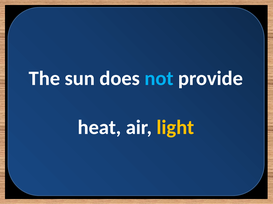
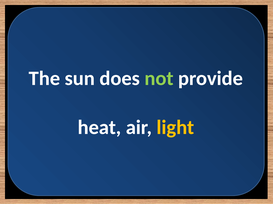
not colour: light blue -> light green
